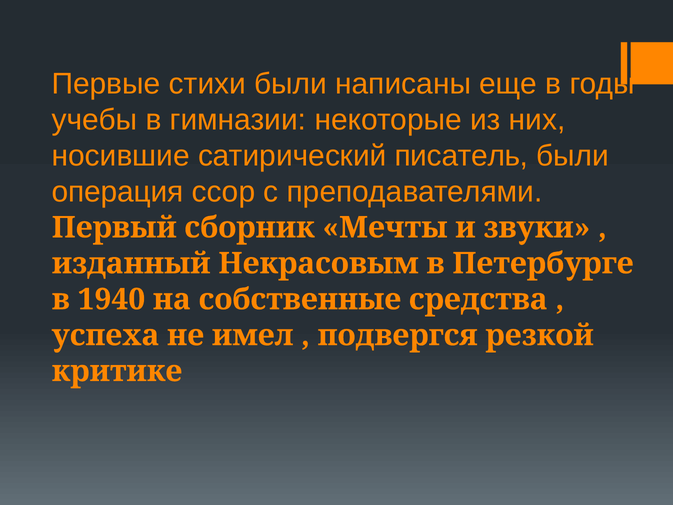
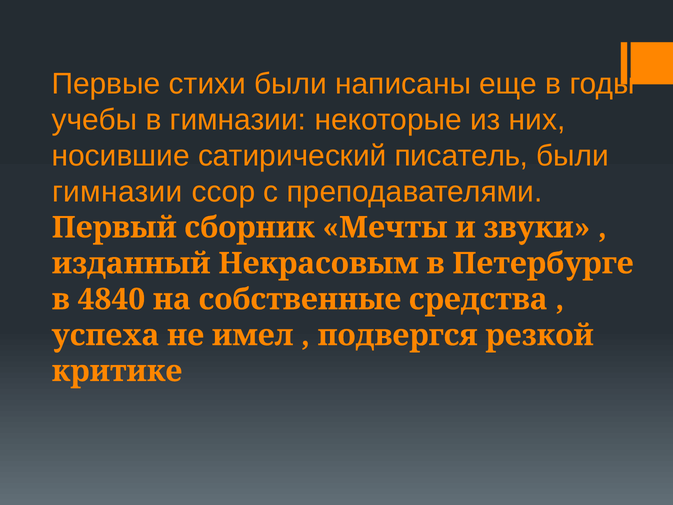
операция at (118, 192): операция -> гимназии
1940: 1940 -> 4840
